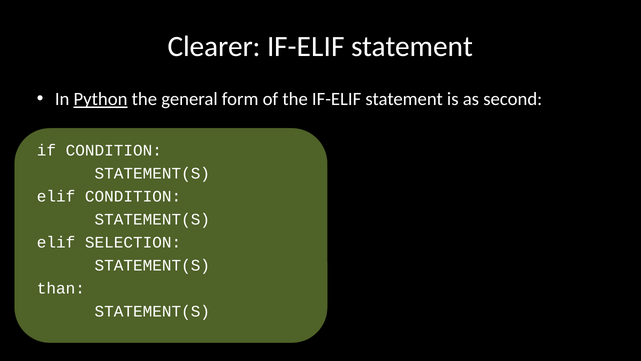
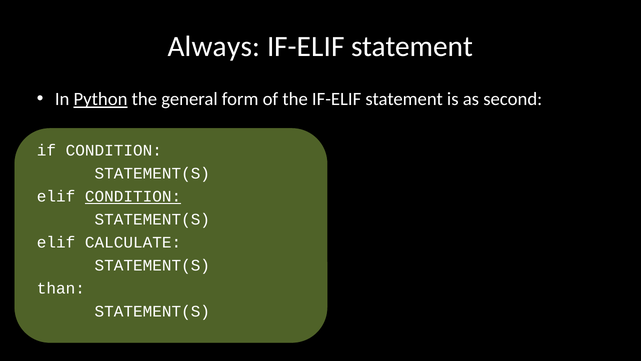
Clearer: Clearer -> Always
CONDITION at (133, 196) underline: none -> present
SELECTION: SELECTION -> CALCULATE
